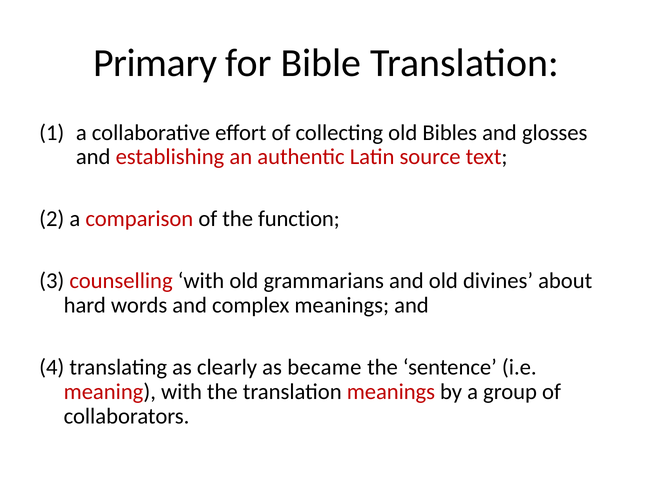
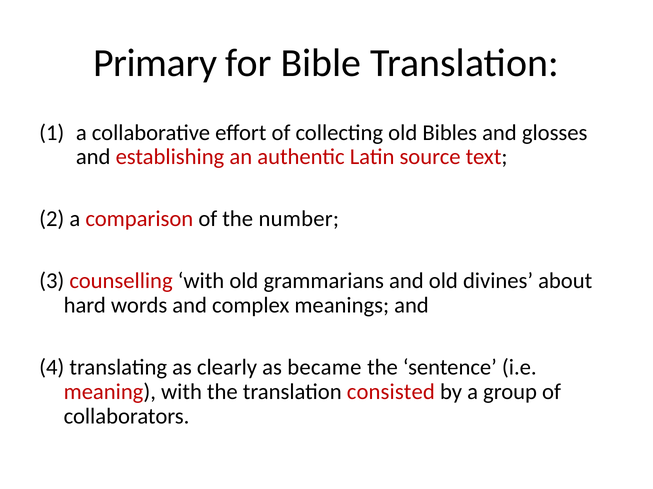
function: function -> number
translation meanings: meanings -> consisted
